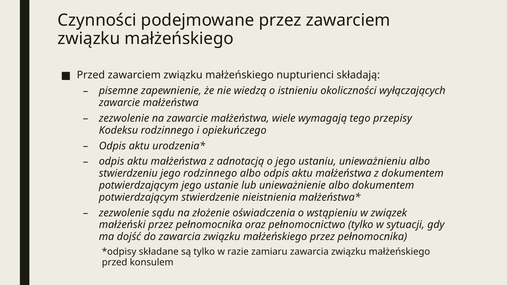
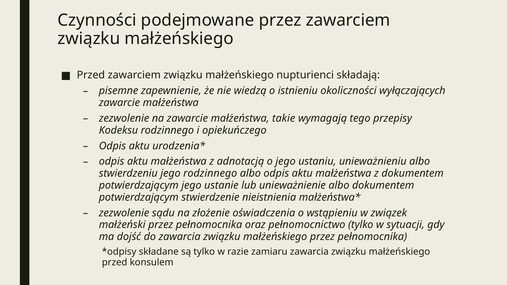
wiele: wiele -> takie
